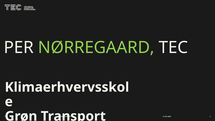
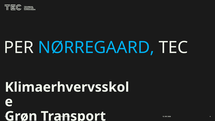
NØRREGAARD colour: light green -> light blue
